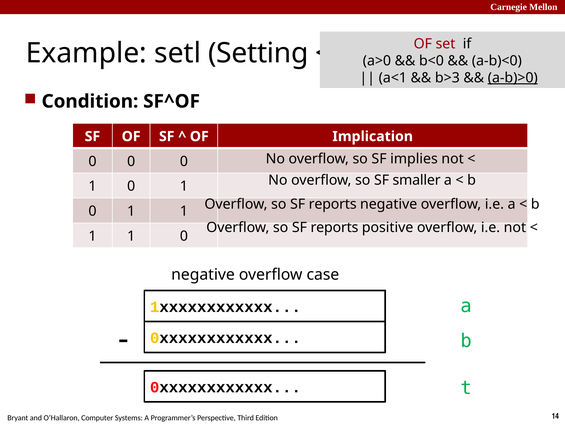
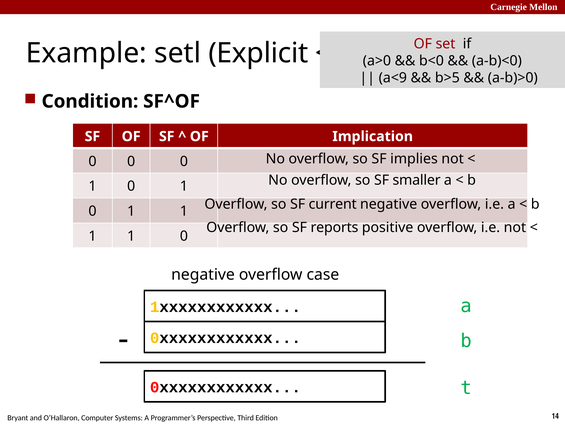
Setting: Setting -> Explicit
a<1: a<1 -> a<9
b>3: b>3 -> b>5
a-b)>0 underline: present -> none
reports at (333, 204): reports -> current
